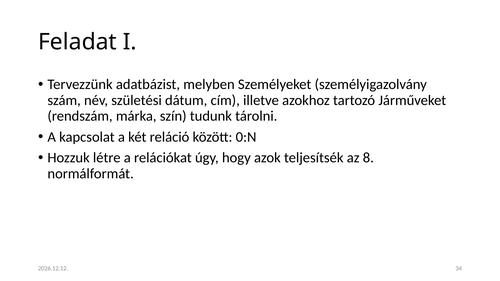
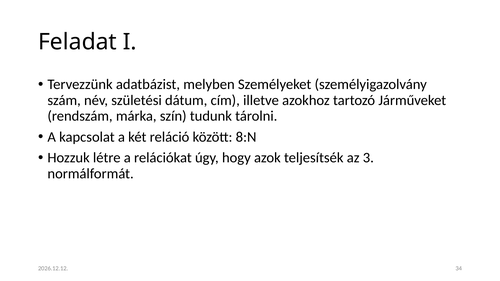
0:N: 0:N -> 8:N
8: 8 -> 3
